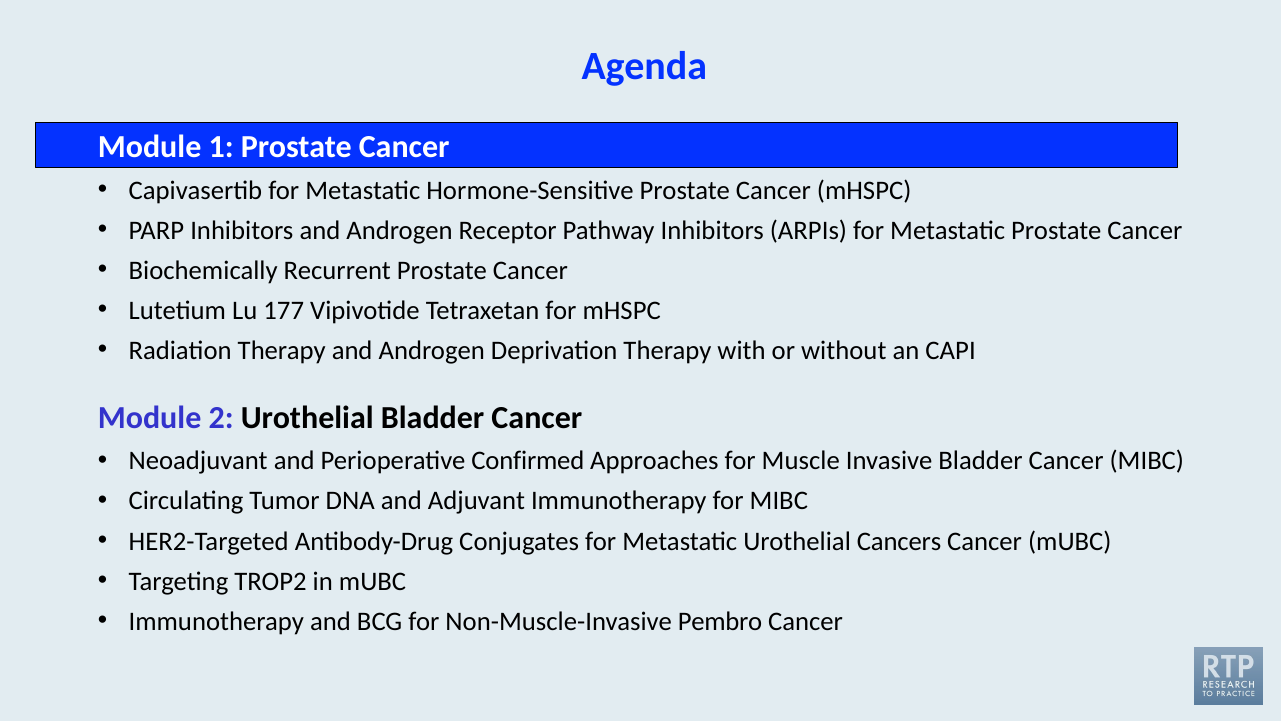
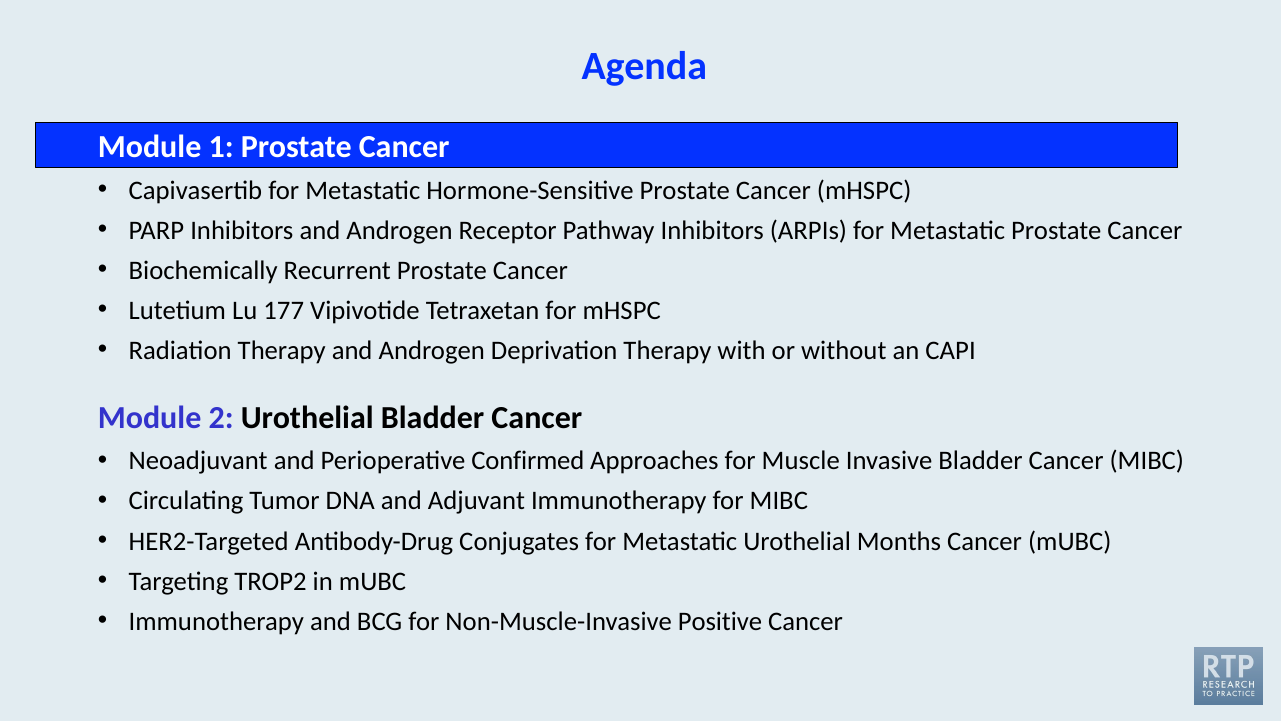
Cancers: Cancers -> Months
Pembro: Pembro -> Positive
